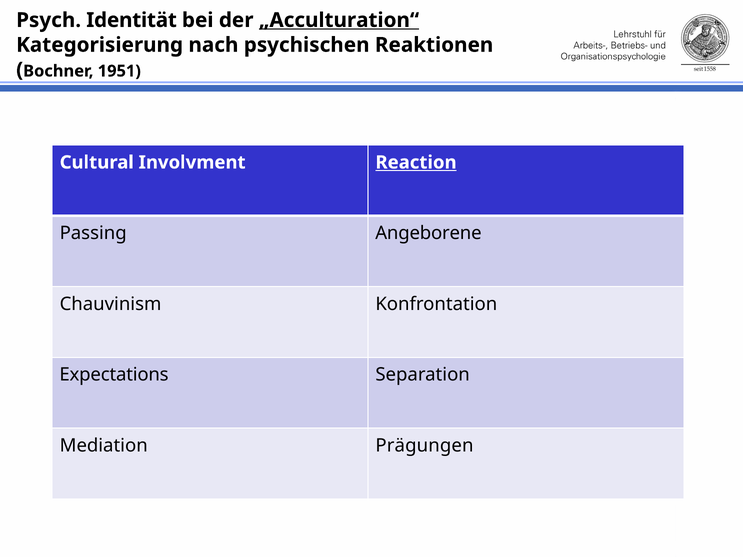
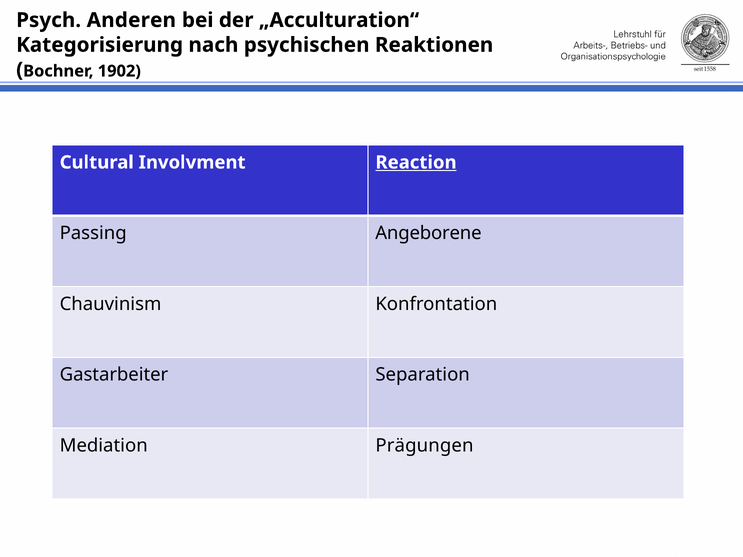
Identität: Identität -> Anderen
„Acculturation“ underline: present -> none
1951: 1951 -> 1902
Expectations: Expectations -> Gastarbeiter
